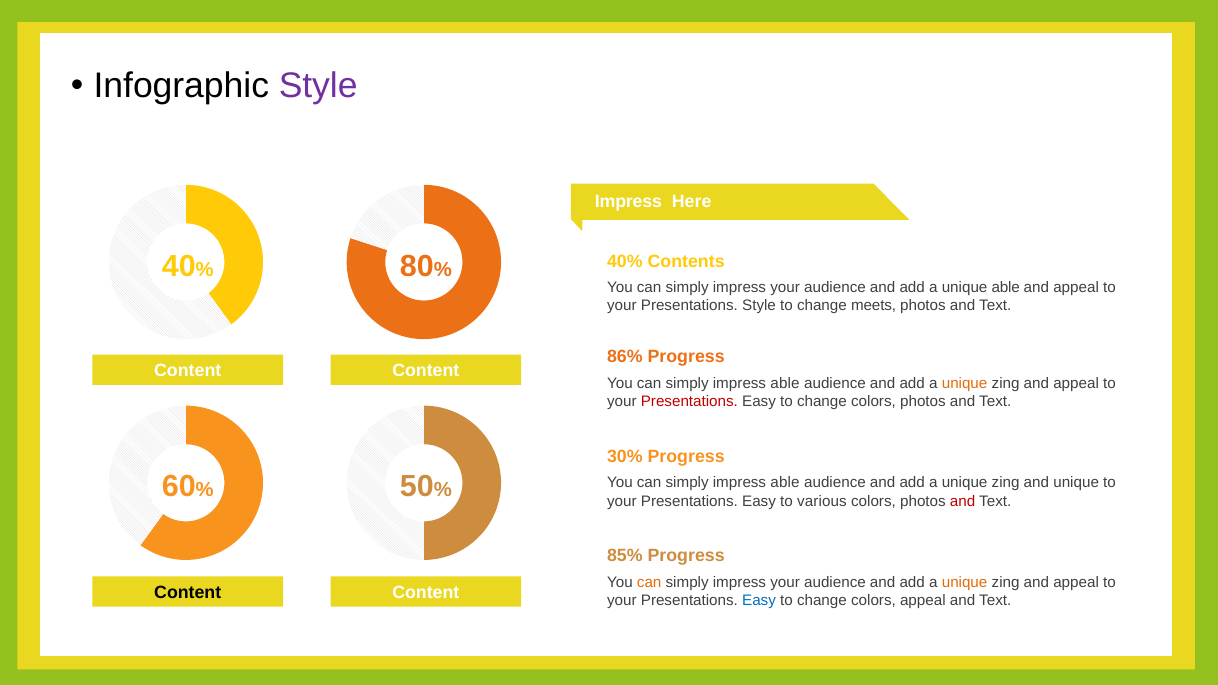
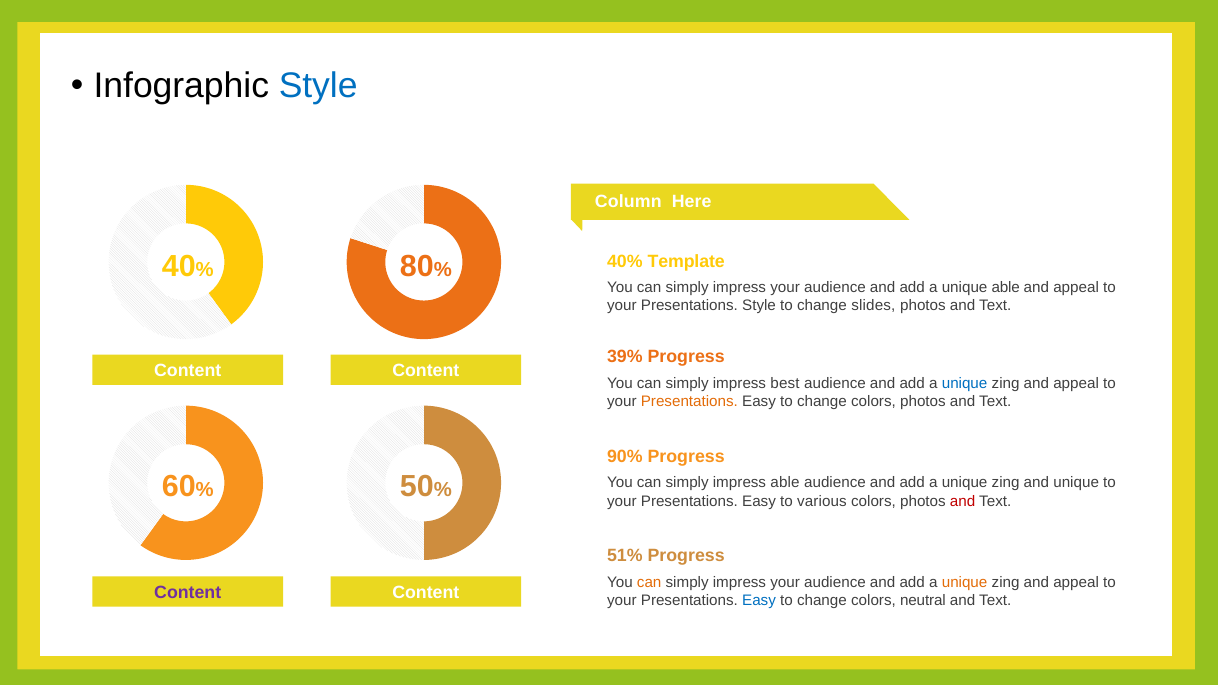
Style at (318, 86) colour: purple -> blue
Impress at (628, 202): Impress -> Column
Contents: Contents -> Template
meets: meets -> slides
86%: 86% -> 39%
able at (785, 383): able -> best
unique at (965, 383) colour: orange -> blue
Presentations at (689, 401) colour: red -> orange
30%: 30% -> 90%
85%: 85% -> 51%
Content at (188, 593) colour: black -> purple
colors appeal: appeal -> neutral
